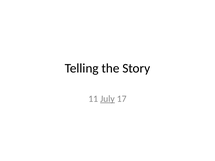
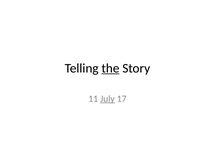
the underline: none -> present
